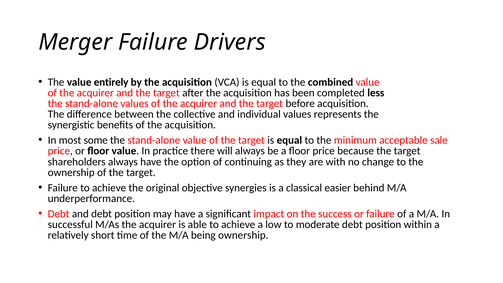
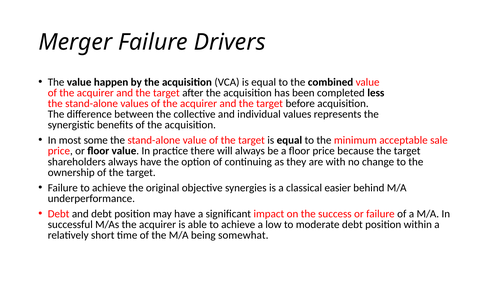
entirely: entirely -> happen
being ownership: ownership -> somewhat
